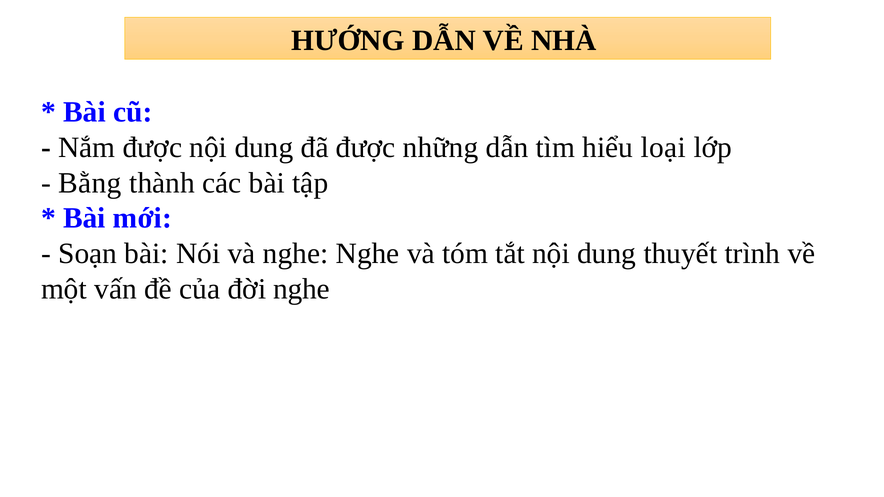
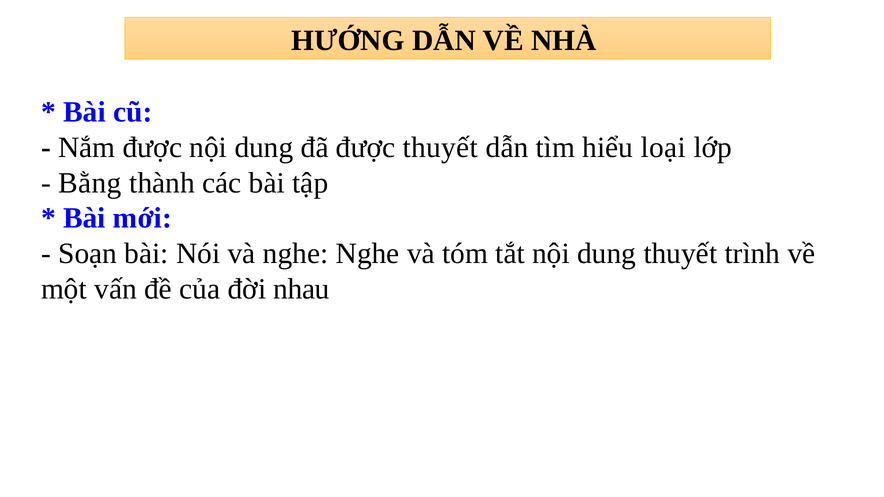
được những: những -> thuyết
đời nghe: nghe -> nhau
